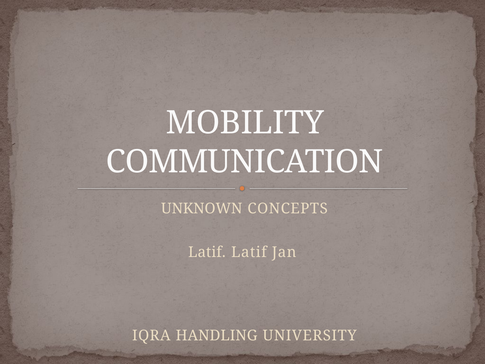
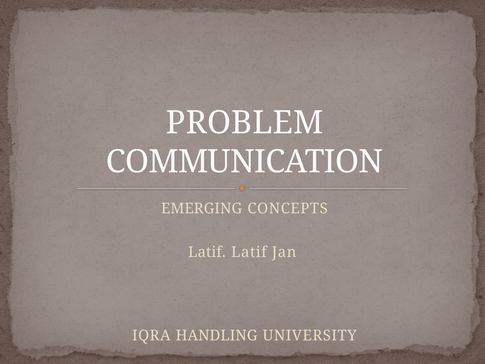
MOBILITY: MOBILITY -> PROBLEM
UNKNOWN: UNKNOWN -> EMERGING
